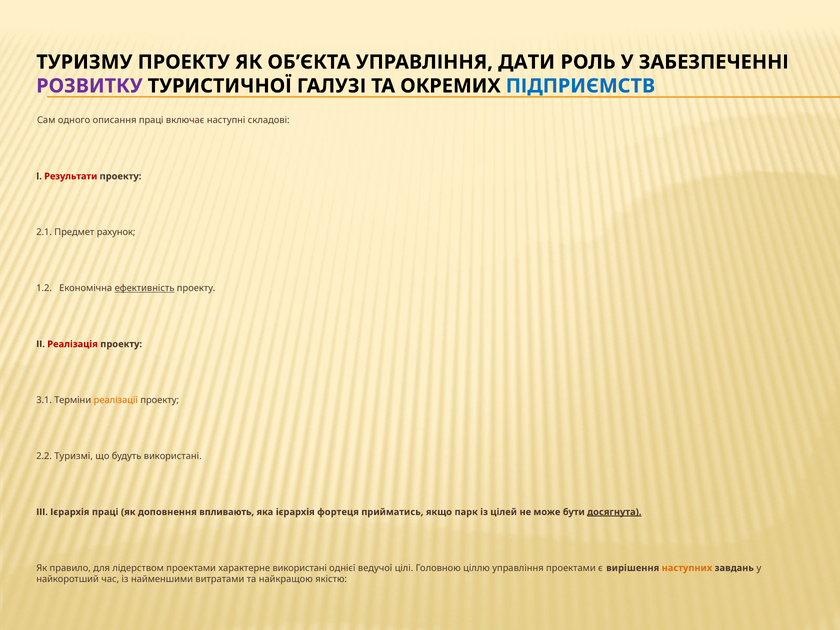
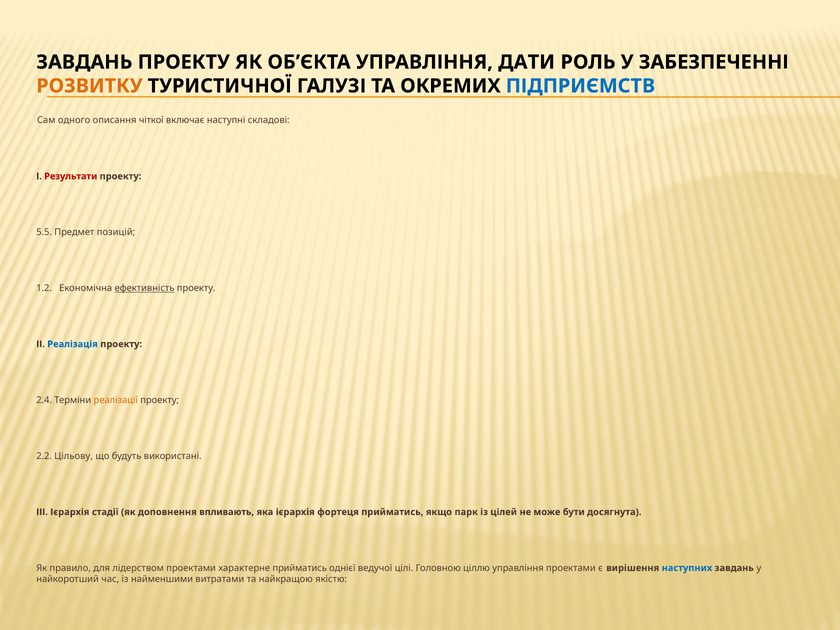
ТУРИЗМУ at (84, 62): ТУРИЗМУ -> ЗАВДАНЬ
РОЗВИТКУ colour: purple -> orange
описання праці: праці -> чіткої
2.1: 2.1 -> 5.5
рахунок: рахунок -> позицій
Реалізація colour: red -> blue
3.1: 3.1 -> 2.4
Туризмі: Туризмі -> Цільову
Ієрархія праці: праці -> стадії
досягнута underline: present -> none
характерне використані: використані -> прийматись
наступних colour: orange -> blue
